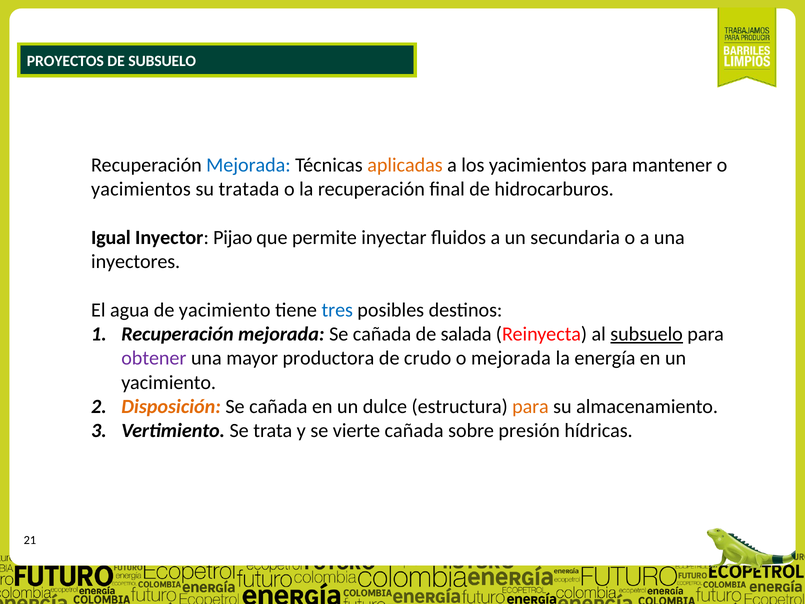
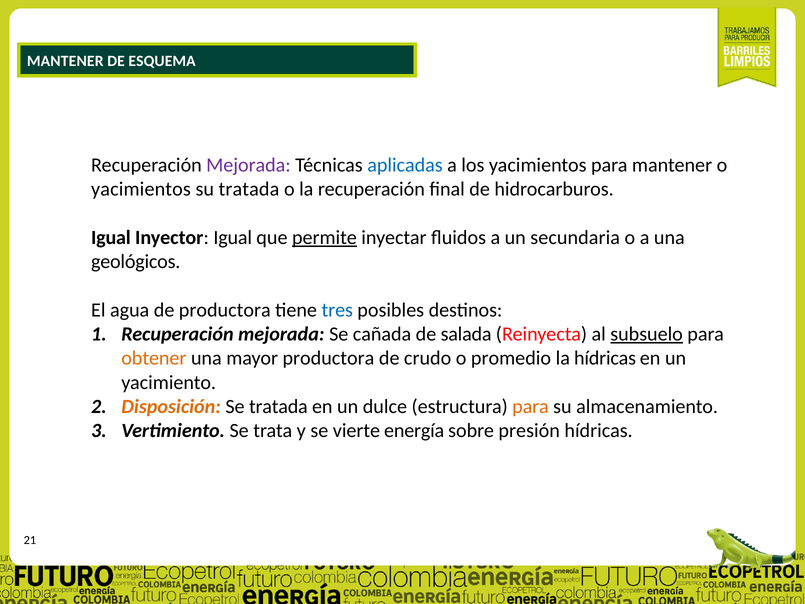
PROYECTOS at (65, 61): PROYECTOS -> MANTENER
DE SUBSUELO: SUBSUELO -> ESQUEMA
Mejorada at (248, 165) colour: blue -> purple
aplicadas colour: orange -> blue
Inyector Pijao: Pijao -> Igual
permite underline: none -> present
inyectores: inyectores -> geológicos
de yacimiento: yacimiento -> productora
obtener colour: purple -> orange
o mejorada: mejorada -> promedio
la energía: energía -> hídricas
cañada at (278, 407): cañada -> tratada
vierte cañada: cañada -> energía
